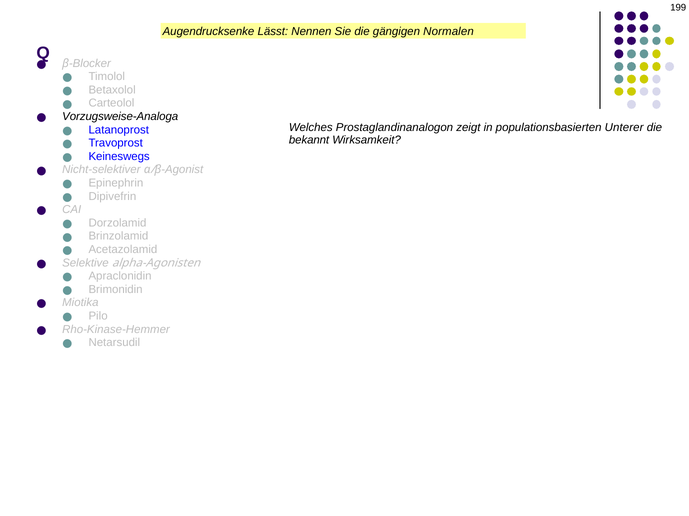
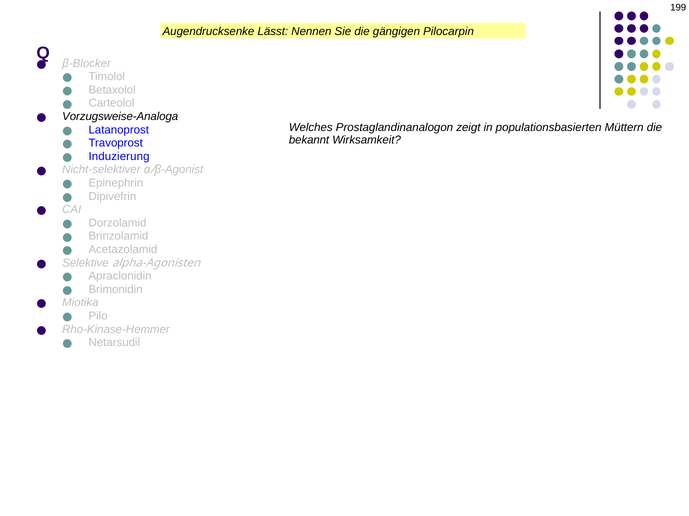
Normalen: Normalen -> Pilocarpin
Unterer: Unterer -> Müttern
Keineswegs: Keineswegs -> Induzierung
